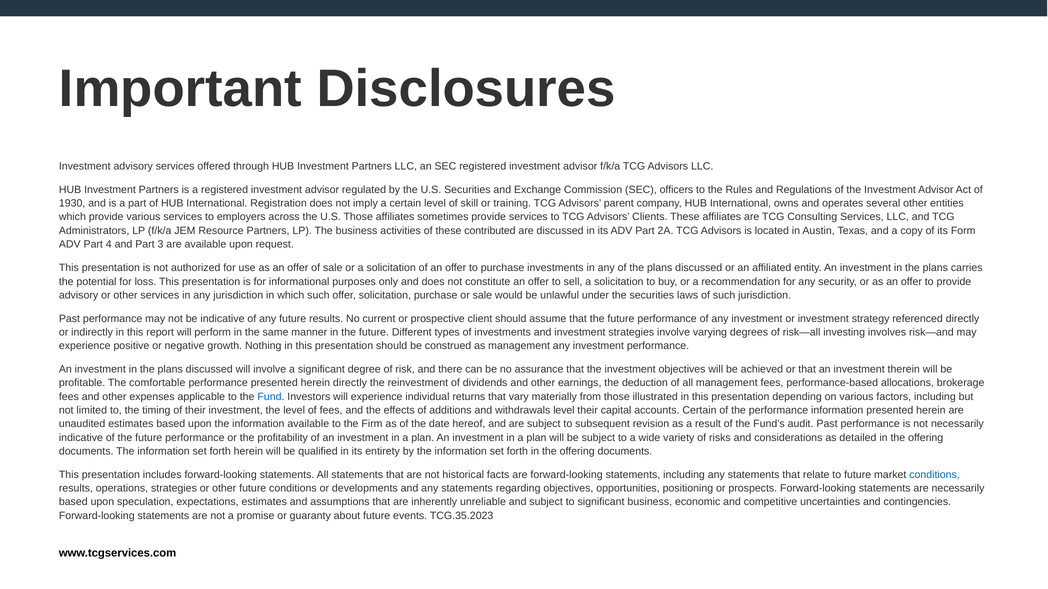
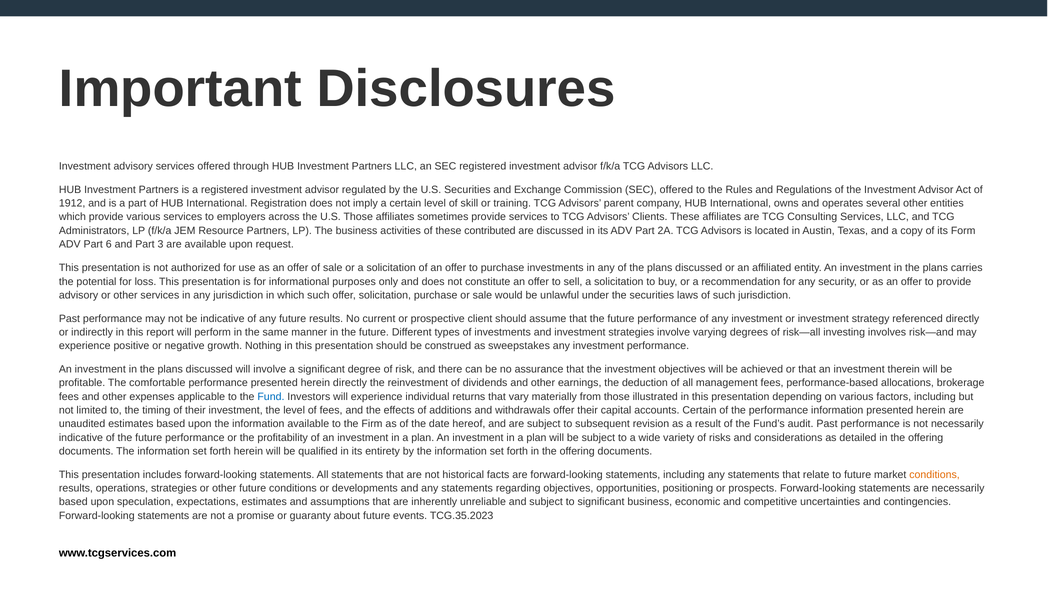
SEC officers: officers -> offered
1930: 1930 -> 1912
4: 4 -> 6
as management: management -> sweepstakes
withdrawals level: level -> offer
conditions at (935, 475) colour: blue -> orange
